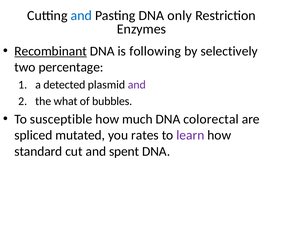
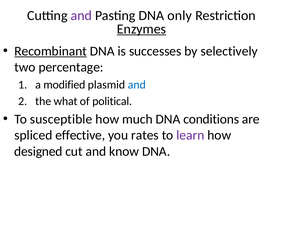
and at (81, 16) colour: blue -> purple
Enzymes underline: none -> present
following: following -> successes
detected: detected -> modified
and at (137, 85) colour: purple -> blue
bubbles: bubbles -> political
colorectal: colorectal -> conditions
mutated: mutated -> effective
standard: standard -> designed
spent: spent -> know
